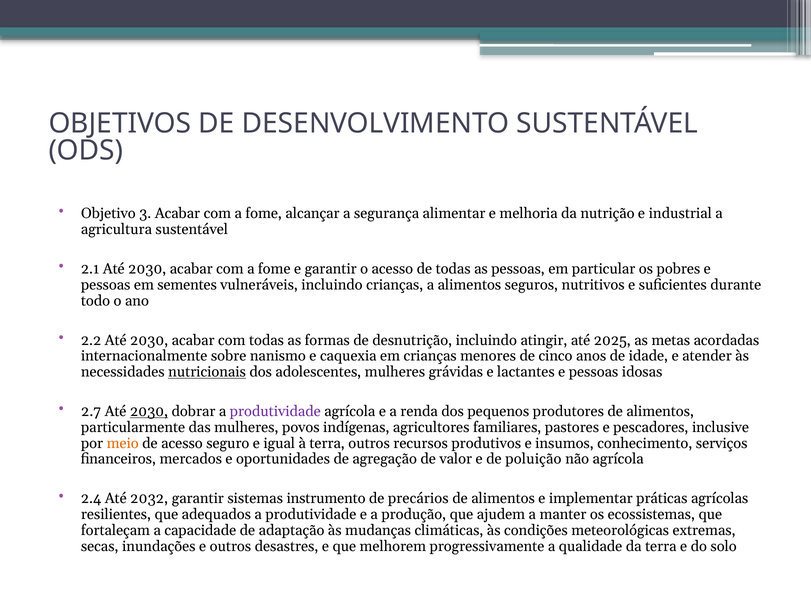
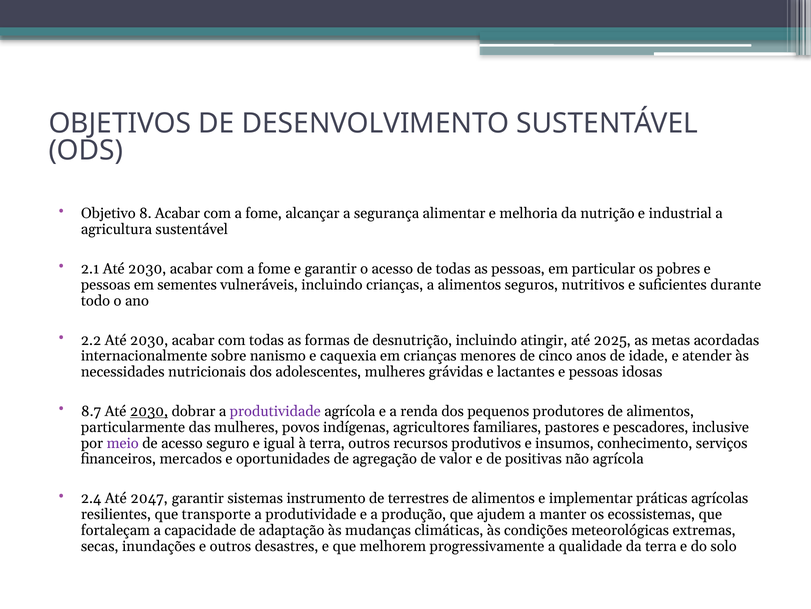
3: 3 -> 8
nutricionais underline: present -> none
2.7: 2.7 -> 8.7
meio colour: orange -> purple
poluição: poluição -> positivas
2032: 2032 -> 2047
precários: precários -> terrestres
adequados: adequados -> transporte
